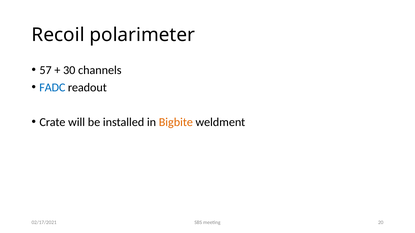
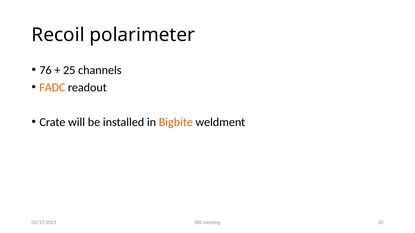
57: 57 -> 76
30: 30 -> 25
FADC colour: blue -> orange
